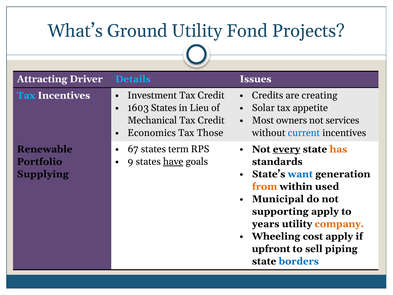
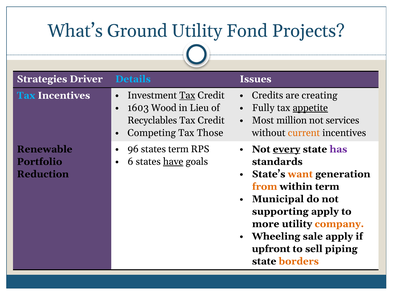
Attracting: Attracting -> Strategies
Tax at (187, 95) underline: none -> present
1603 States: States -> Wood
Solar: Solar -> Fully
appetite underline: none -> present
owners: owners -> million
Mechanical: Mechanical -> Recyclables
Economics: Economics -> Competing
current colour: blue -> orange
67: 67 -> 96
has colour: orange -> purple
9: 9 -> 6
want colour: blue -> orange
Supplying: Supplying -> Reduction
within used: used -> term
years: years -> more
cost: cost -> sale
borders colour: blue -> orange
